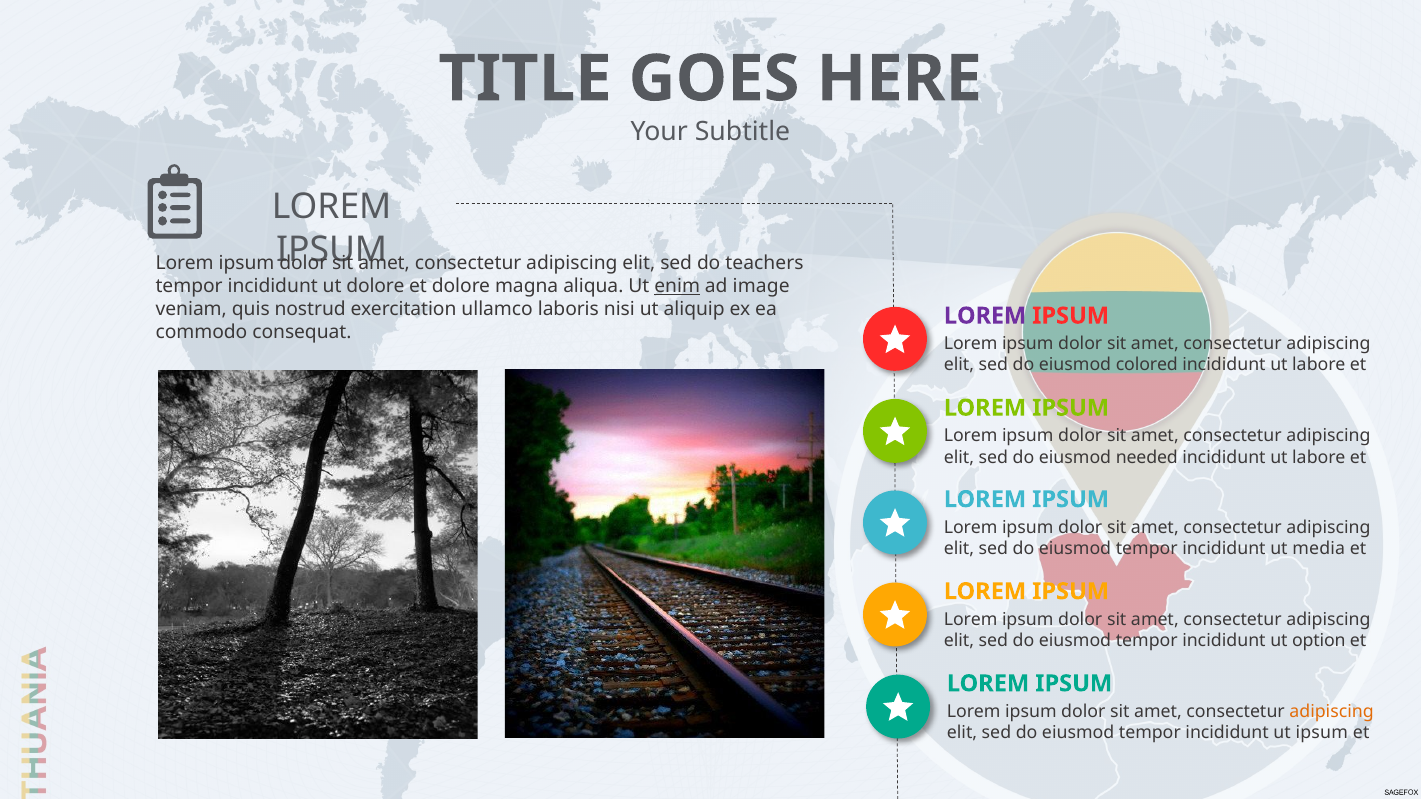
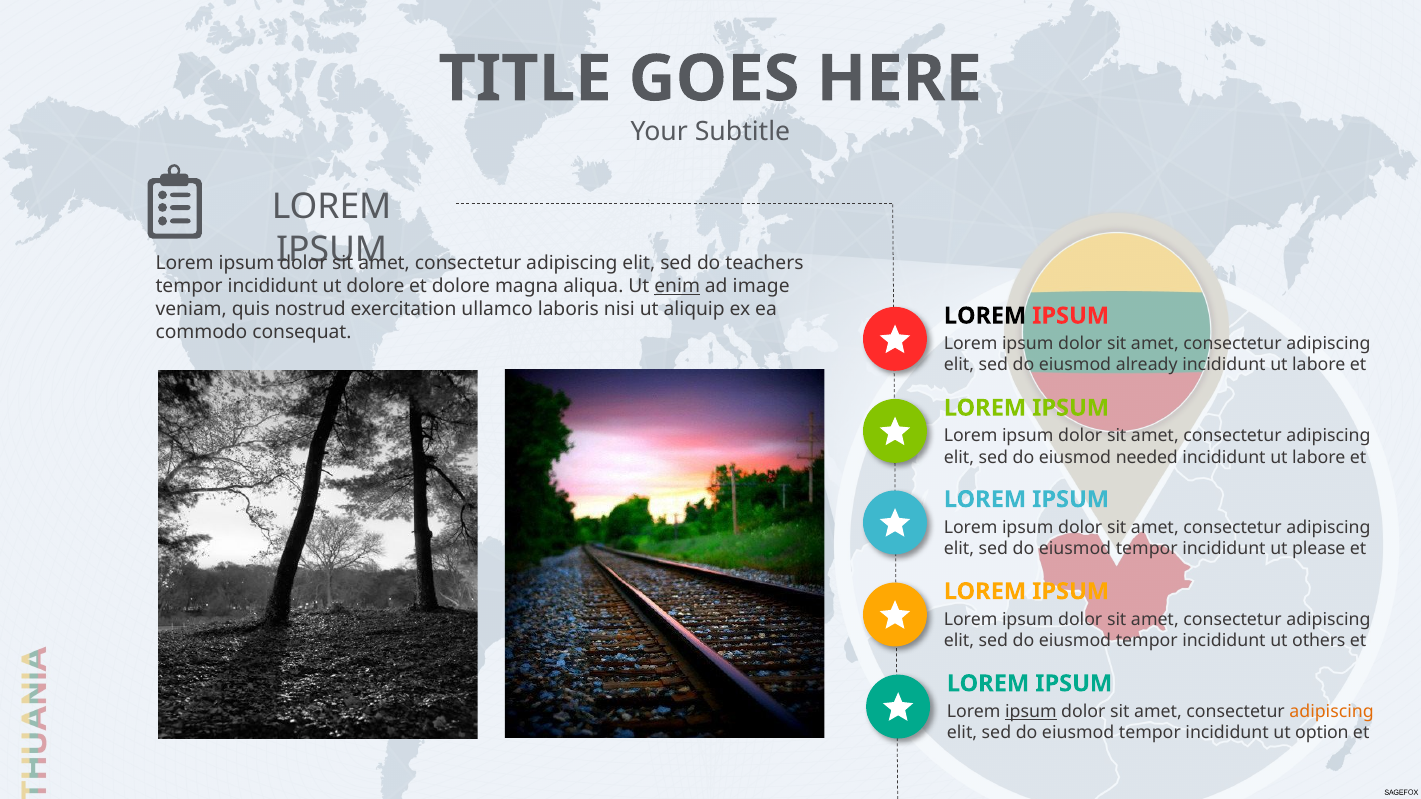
LOREM at (985, 316) colour: purple -> black
colored: colored -> already
media: media -> please
option: option -> others
ipsum at (1031, 712) underline: none -> present
ut ipsum: ipsum -> option
